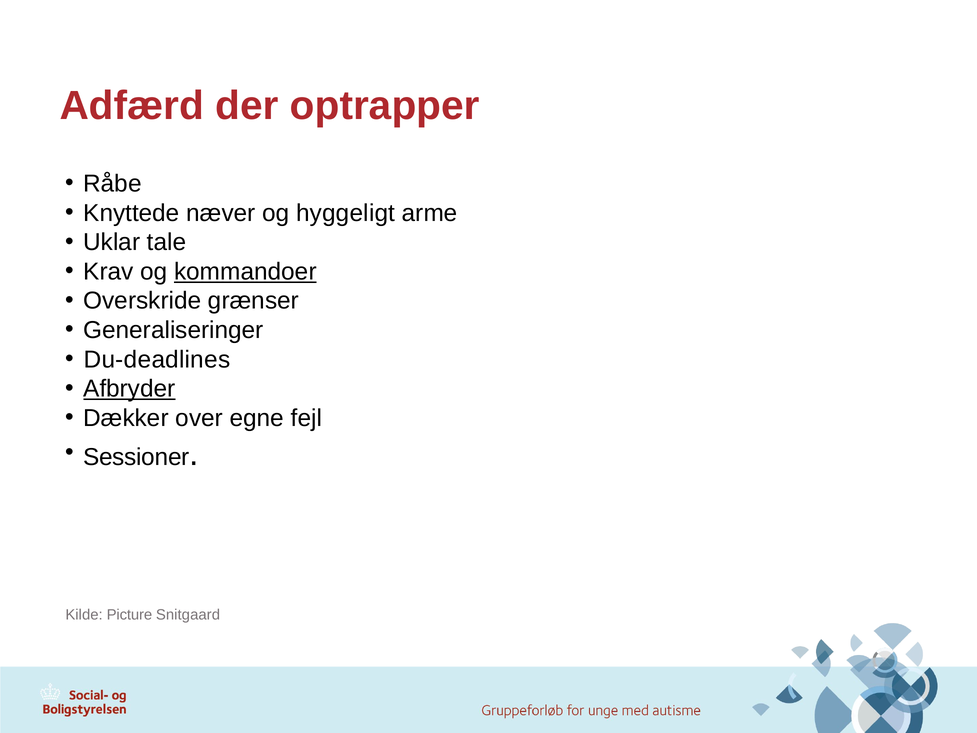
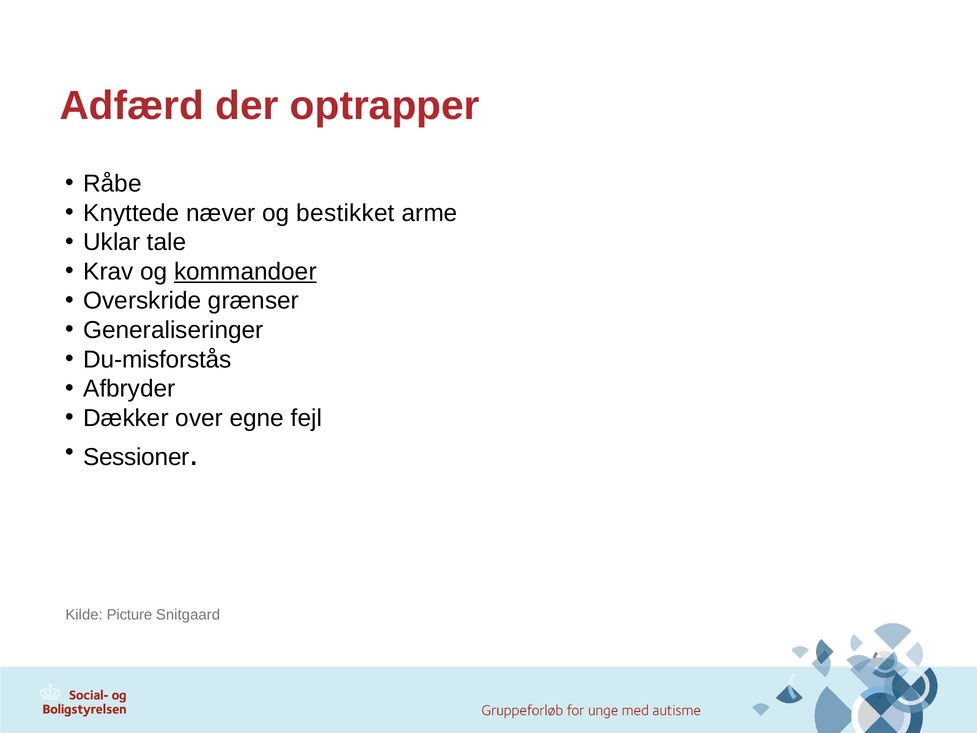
hyggeligt: hyggeligt -> bestikket
Du-deadlines: Du-deadlines -> Du-misforstås
Afbryder underline: present -> none
